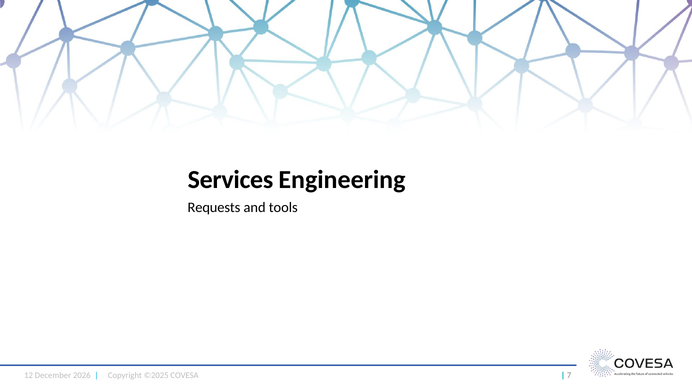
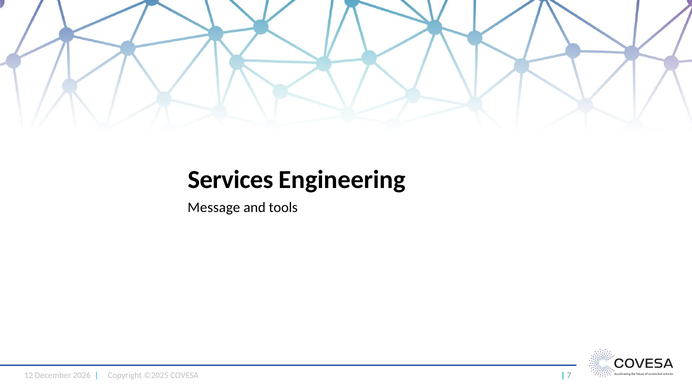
Requests: Requests -> Message
